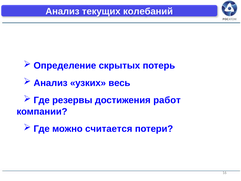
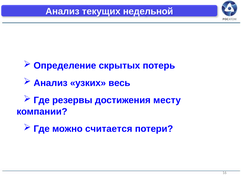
колебаний: колебаний -> недельной
работ: работ -> месту
